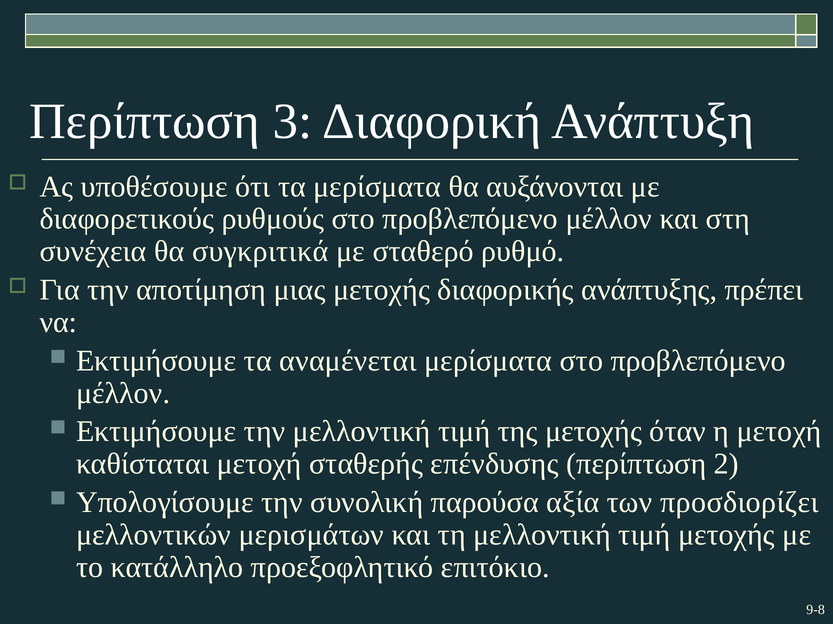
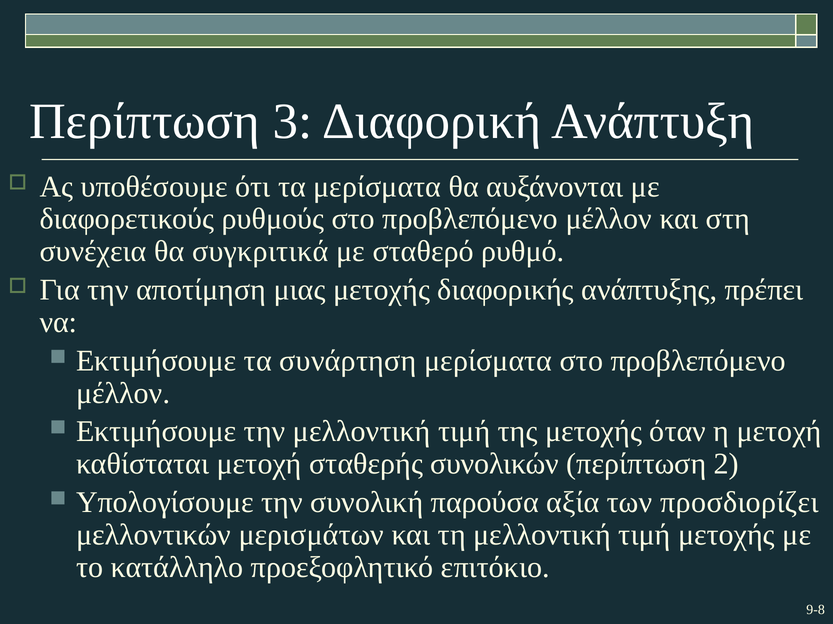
αναμένεται: αναμένεται -> συνάρτηση
επένδυσης: επένδυσης -> συνολικών
